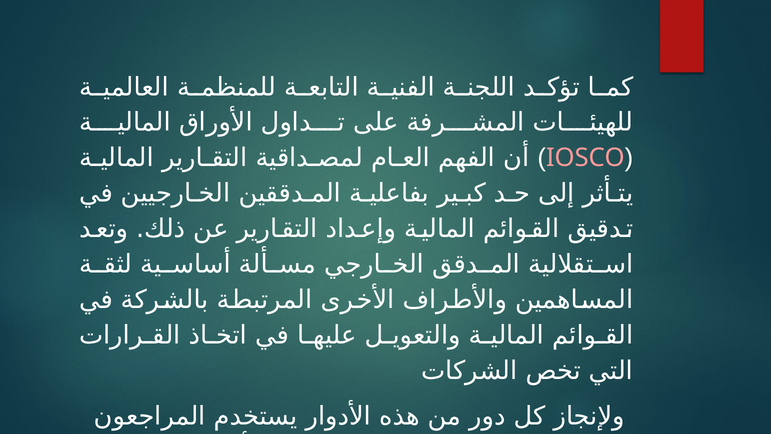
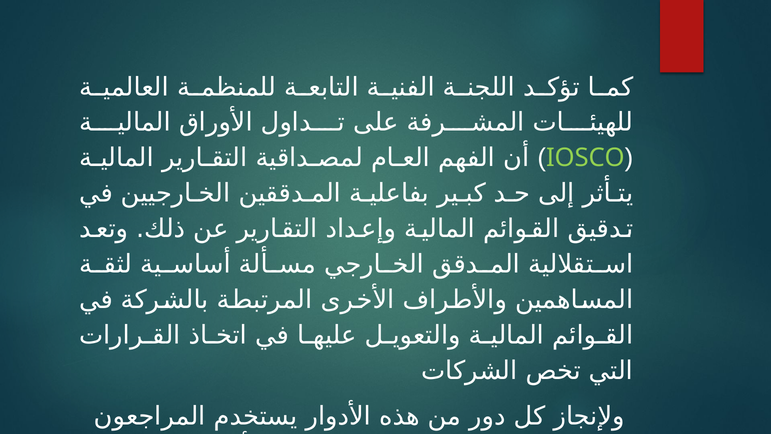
IOSCO colour: pink -> light green
